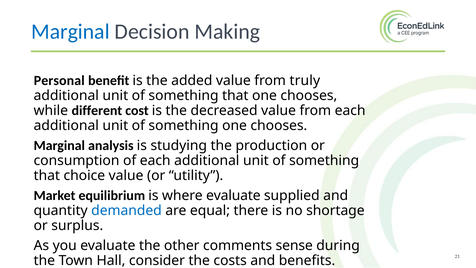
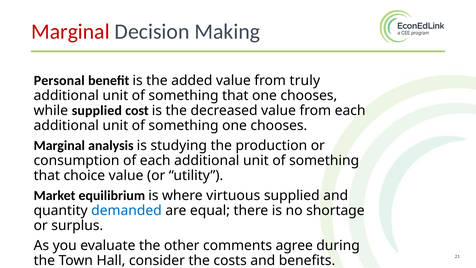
Marginal at (70, 32) colour: blue -> red
while different: different -> supplied
where evaluate: evaluate -> virtuous
sense: sense -> agree
